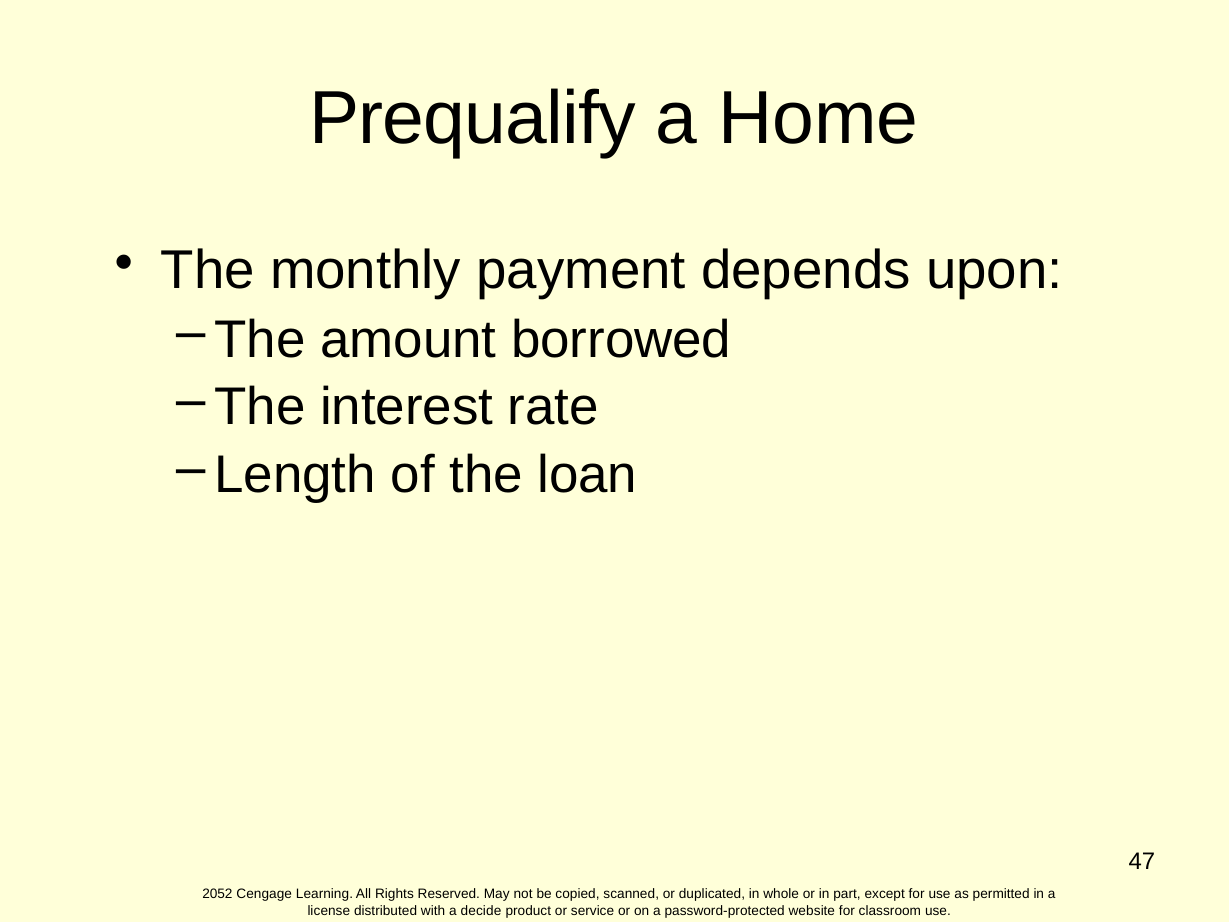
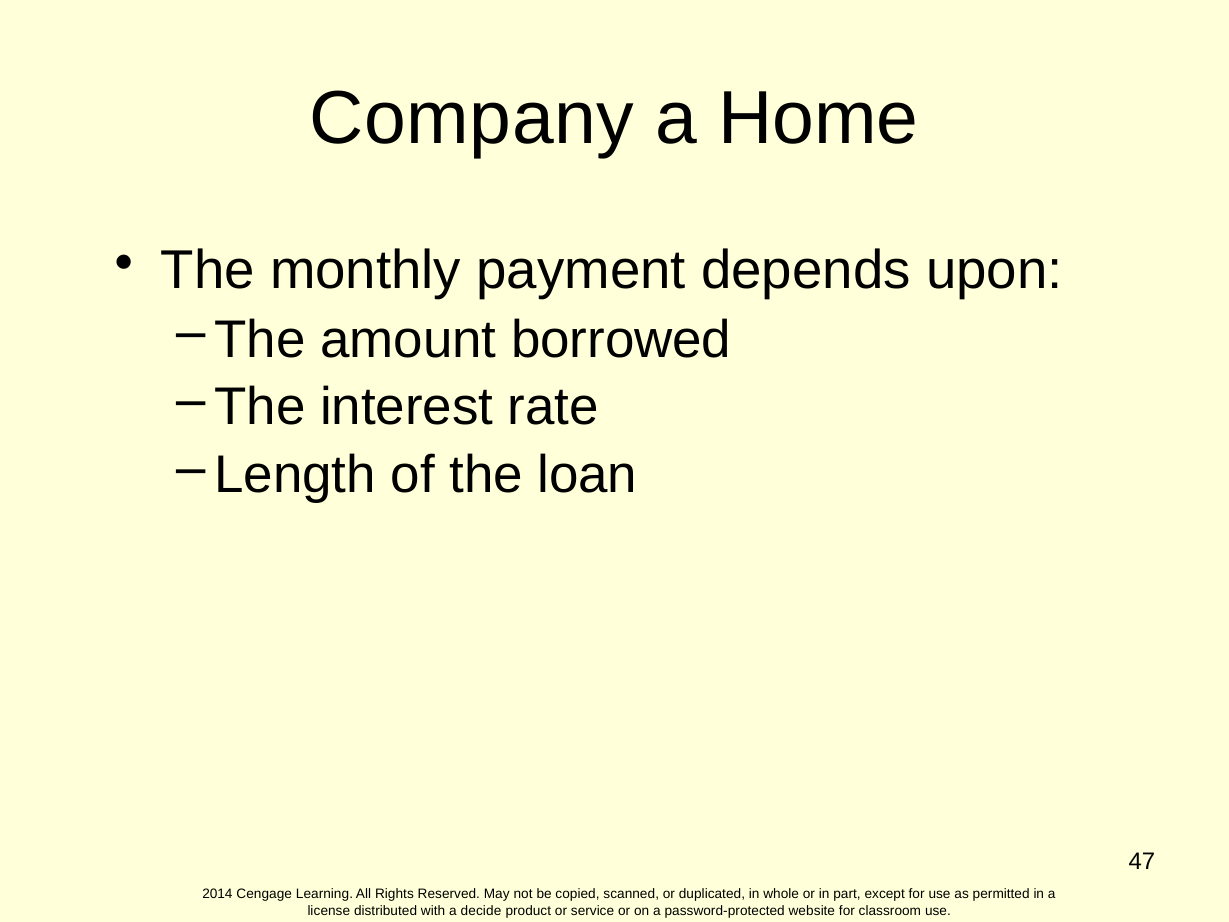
Prequalify: Prequalify -> Company
2052: 2052 -> 2014
